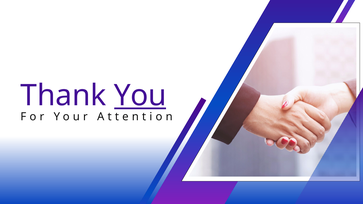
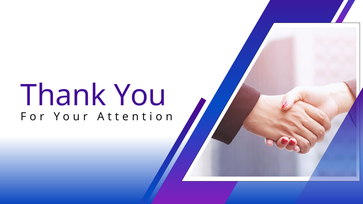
You underline: present -> none
